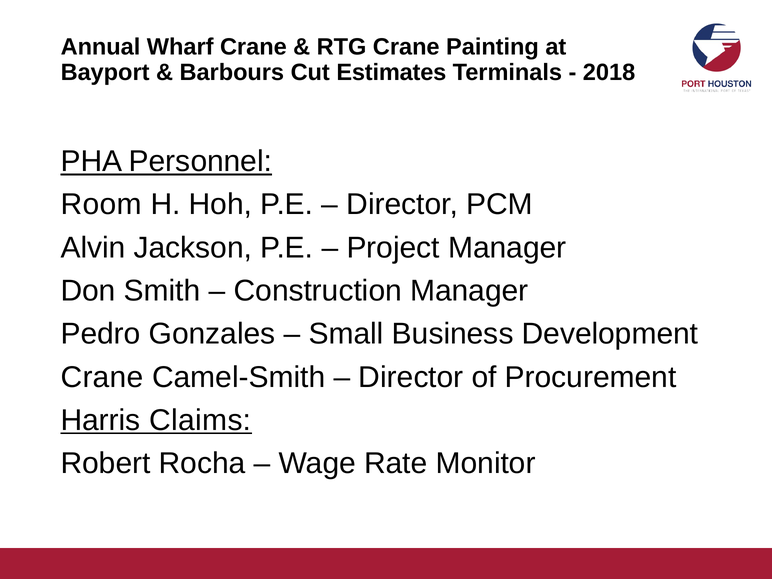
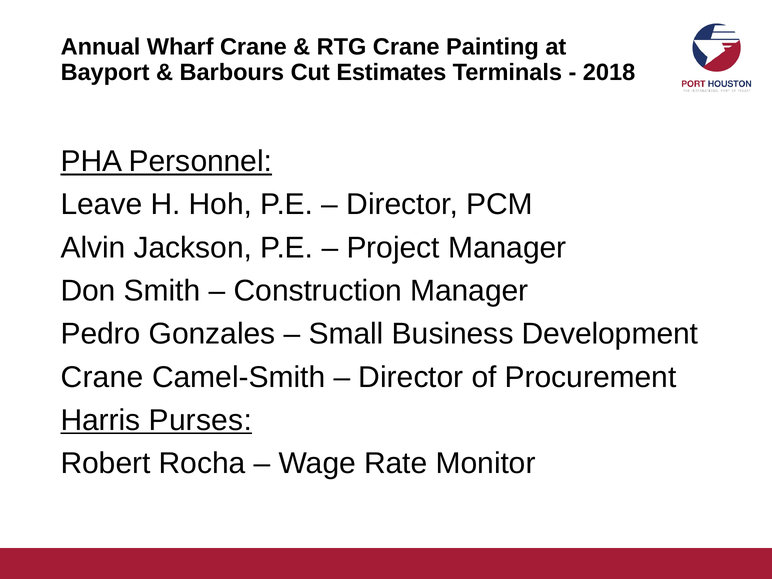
Room: Room -> Leave
Claims: Claims -> Purses
